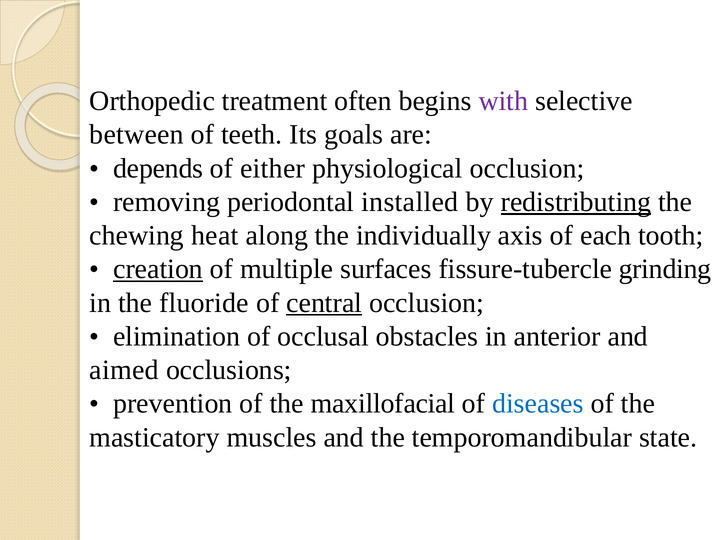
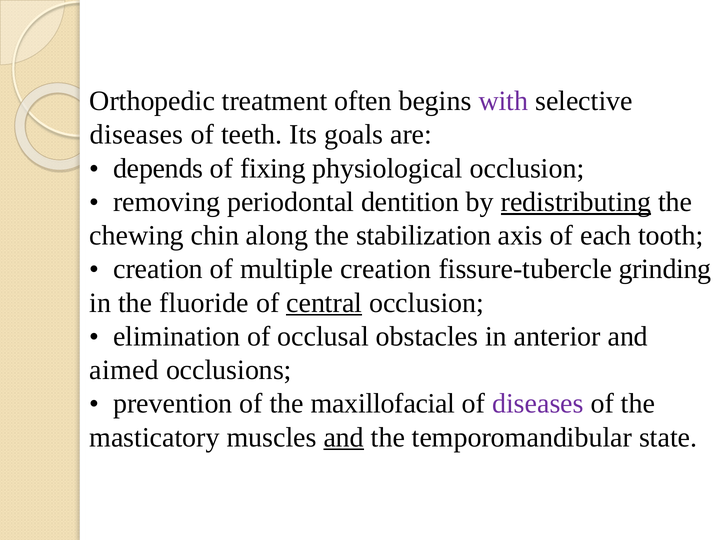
between at (137, 135): between -> diseases
either: either -> fixing
installed: installed -> dentition
heat: heat -> chin
individually: individually -> stabilization
creation at (158, 269) underline: present -> none
multiple surfaces: surfaces -> creation
diseases at (538, 404) colour: blue -> purple
and at (344, 437) underline: none -> present
